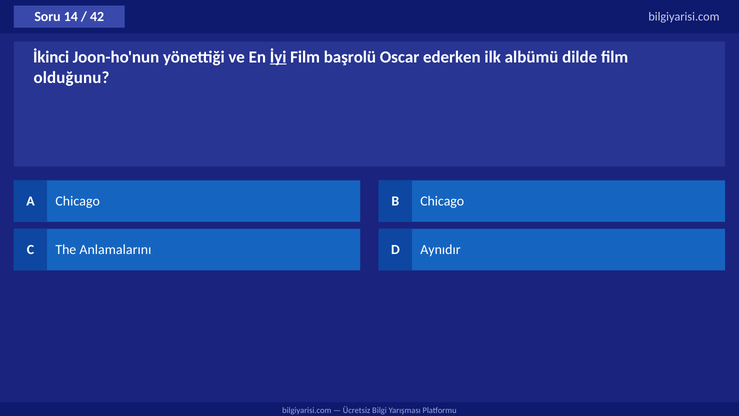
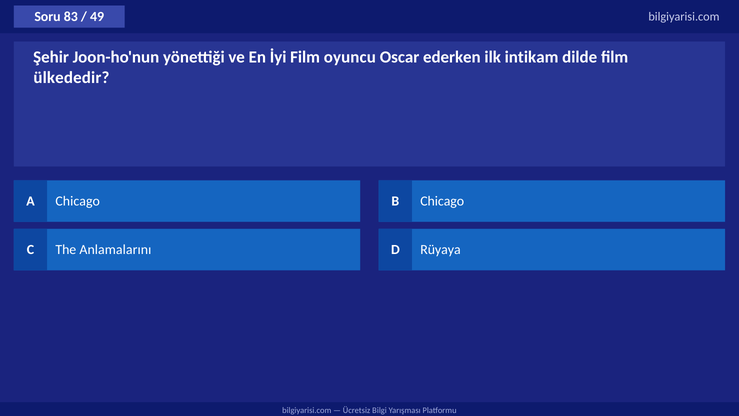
14: 14 -> 83
42: 42 -> 49
İkinci: İkinci -> Şehir
İyi underline: present -> none
başrolü: başrolü -> oyuncu
albümü: albümü -> intikam
olduğunu: olduğunu -> ülkededir
Aynıdır: Aynıdır -> Rüyaya
